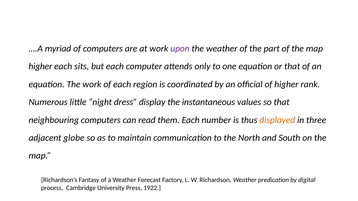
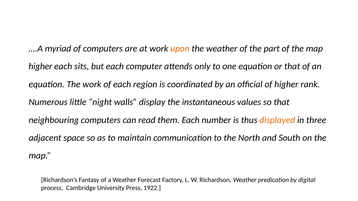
upon colour: purple -> orange
dress: dress -> walls
globe: globe -> space
